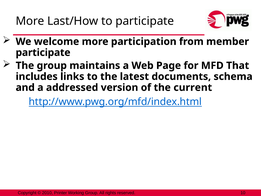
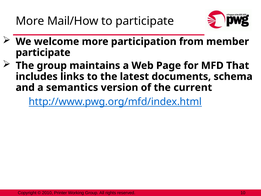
Last/How: Last/How -> Mail/How
addressed: addressed -> semantics
